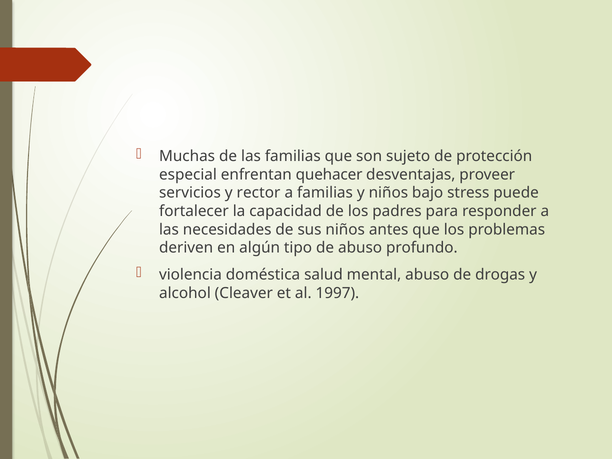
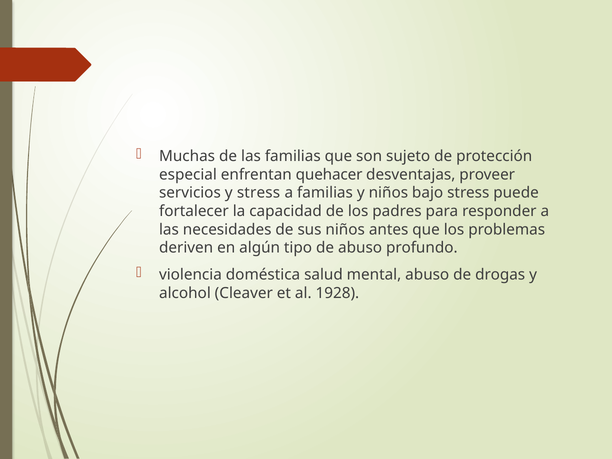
y rector: rector -> stress
1997: 1997 -> 1928
